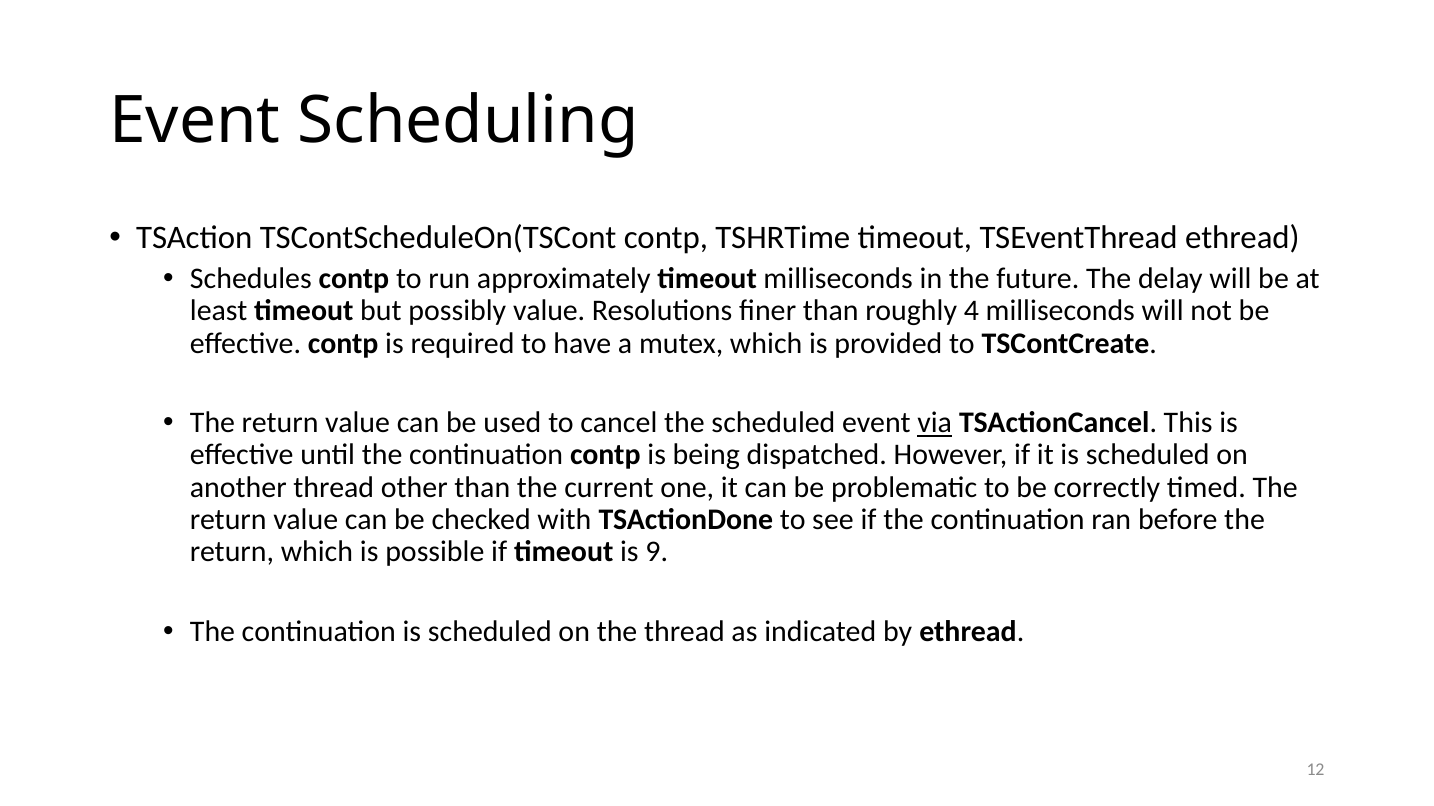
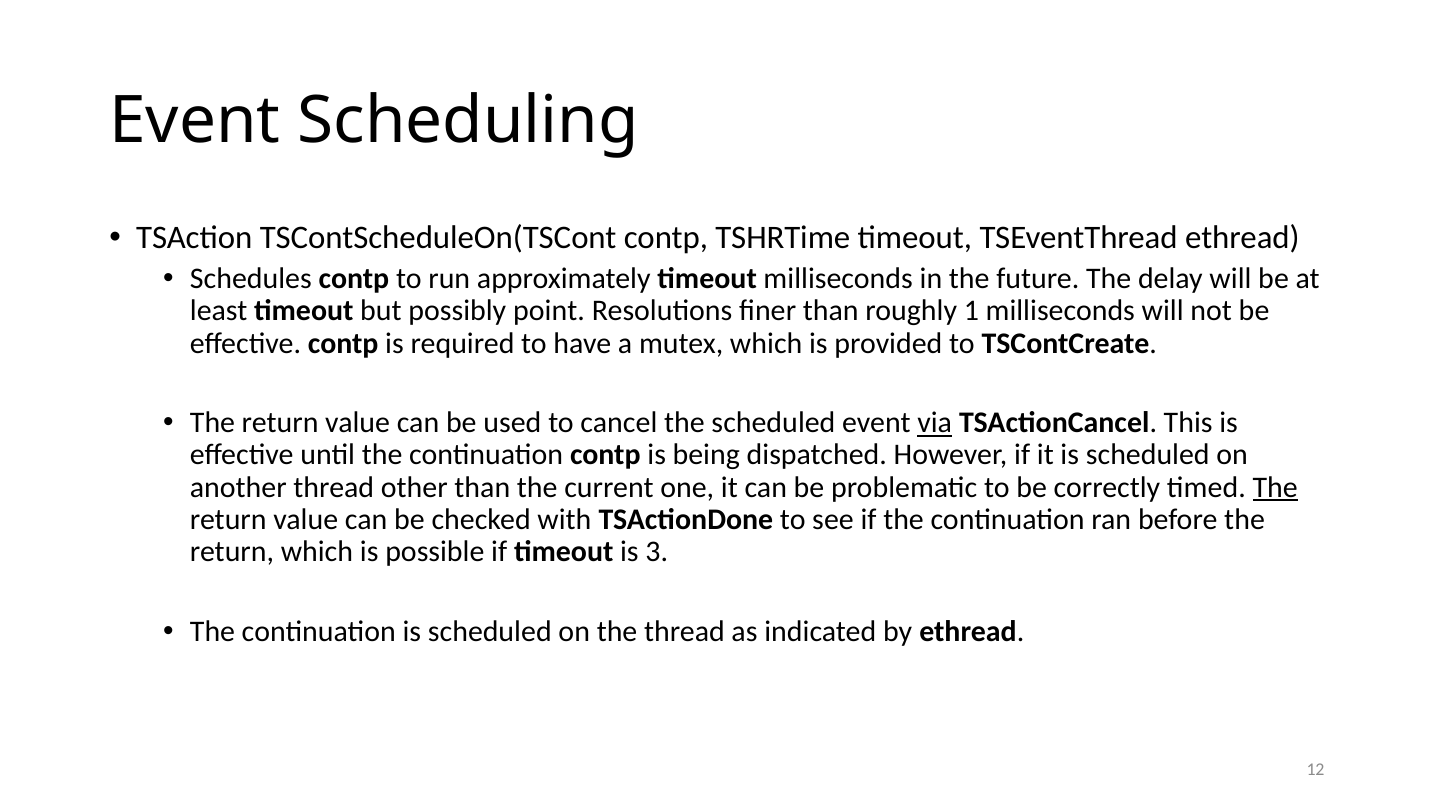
possibly value: value -> point
4: 4 -> 1
The at (1275, 488) underline: none -> present
9: 9 -> 3
